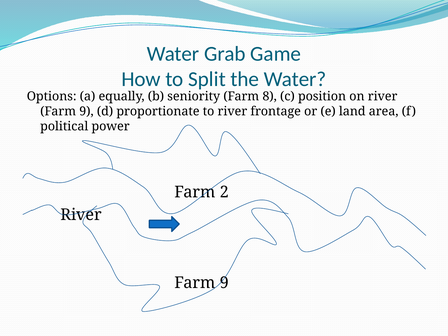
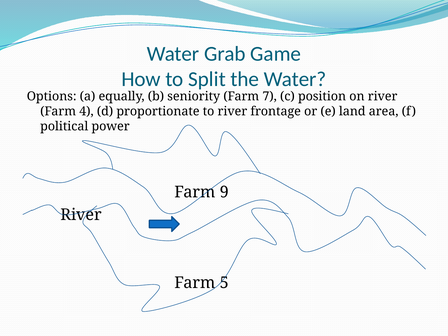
8: 8 -> 7
9 at (86, 111): 9 -> 4
2: 2 -> 9
9 at (224, 283): 9 -> 5
